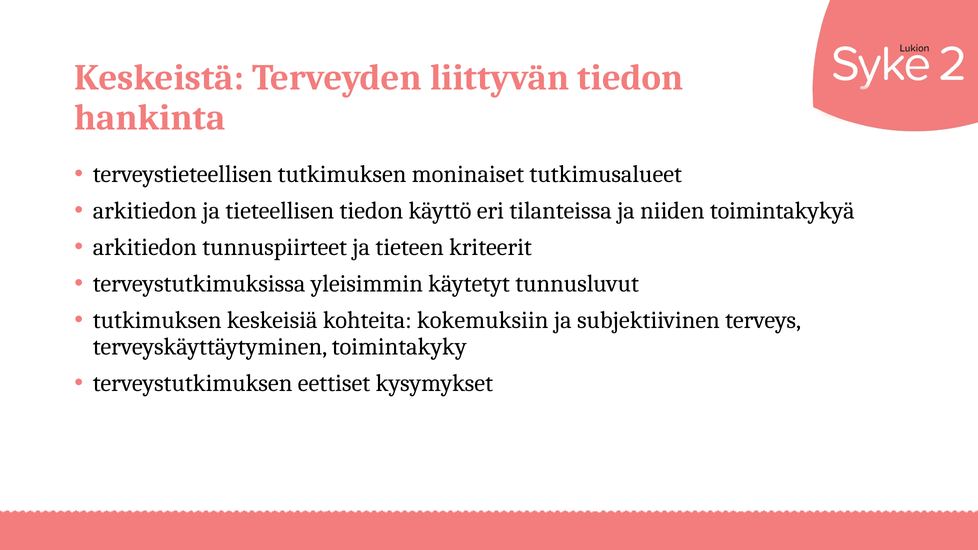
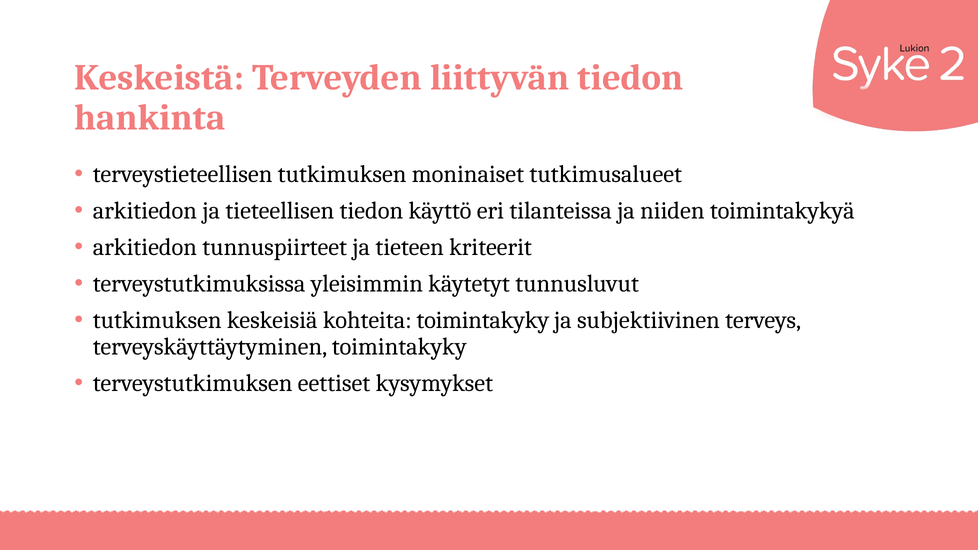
kohteita kokemuksiin: kokemuksiin -> toimintakyky
